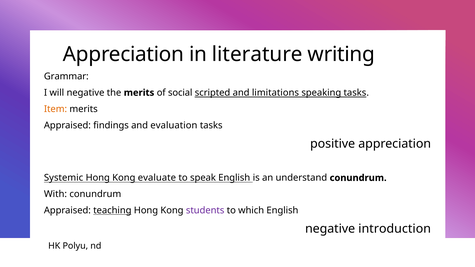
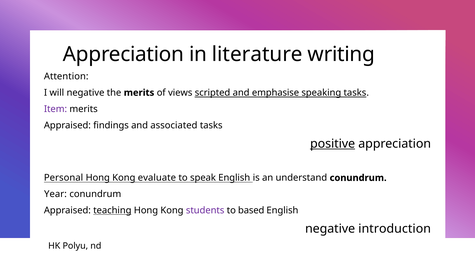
Grammar: Grammar -> Attention
social: social -> views
limitations: limitations -> emphasise
Item colour: orange -> purple
evaluation: evaluation -> associated
positive underline: none -> present
Systemic: Systemic -> Personal
With: With -> Year
which: which -> based
